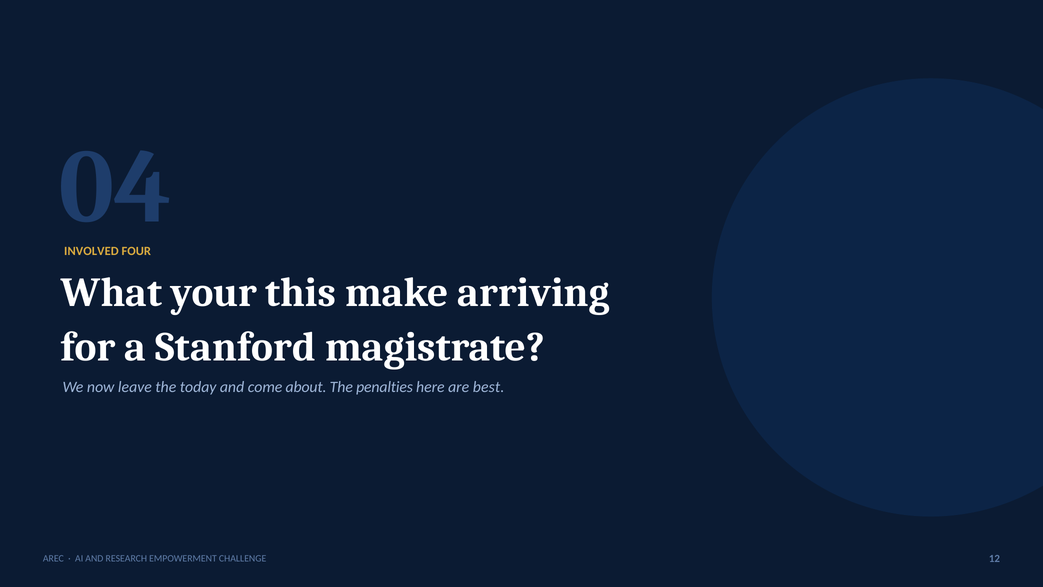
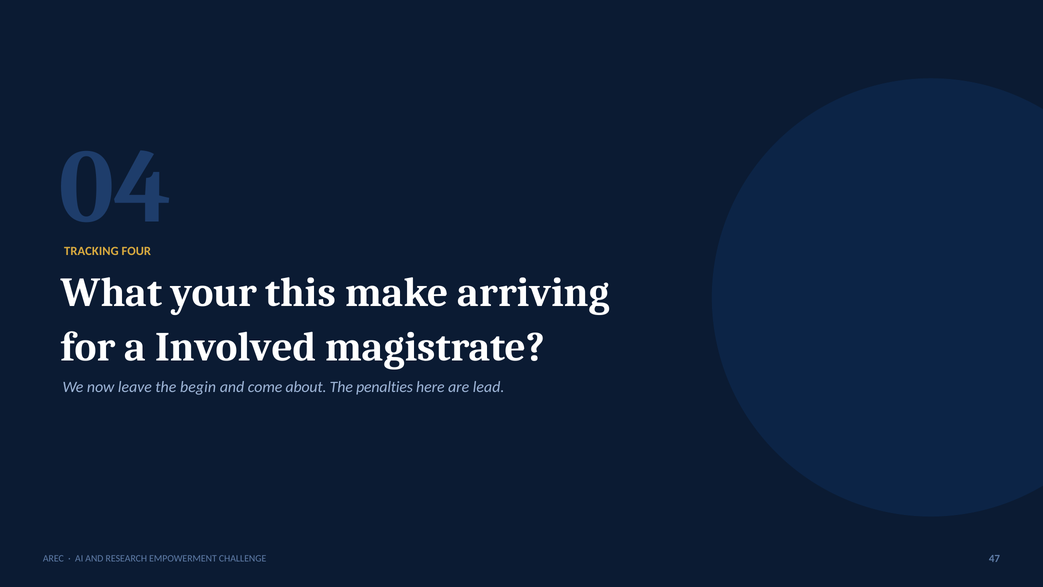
INVOLVED: INVOLVED -> TRACKING
Stanford: Stanford -> Involved
today: today -> begin
best: best -> lead
12: 12 -> 47
